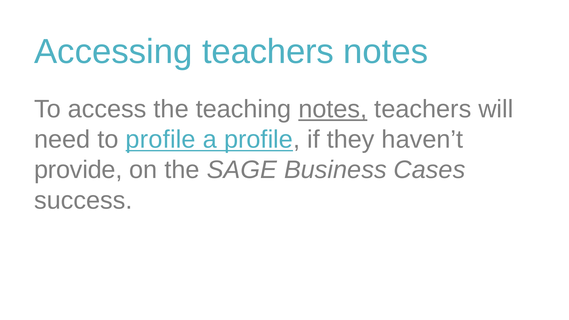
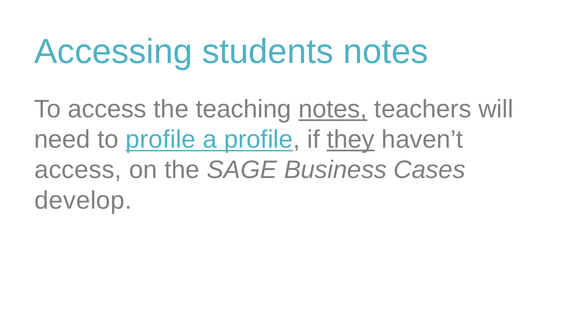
Accessing teachers: teachers -> students
they underline: none -> present
provide at (78, 170): provide -> access
success: success -> develop
